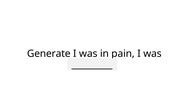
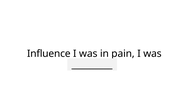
Generate: Generate -> Influence
